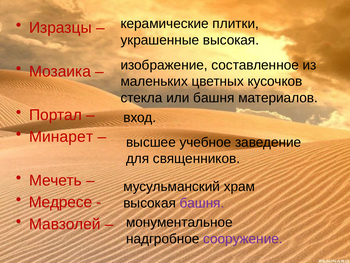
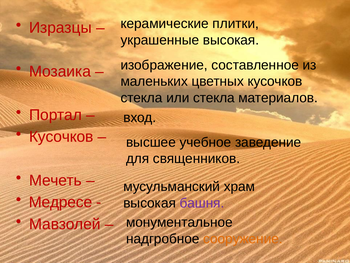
или башня: башня -> стекла
Минарет at (61, 137): Минарет -> Кусочков
сооружение colour: purple -> orange
